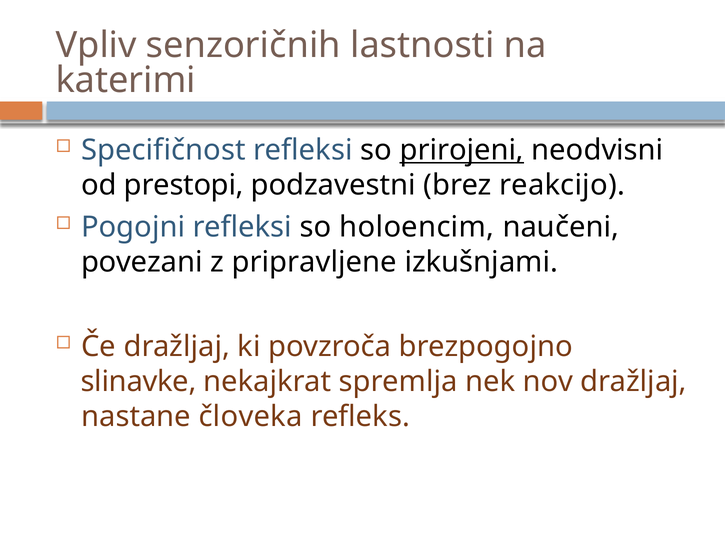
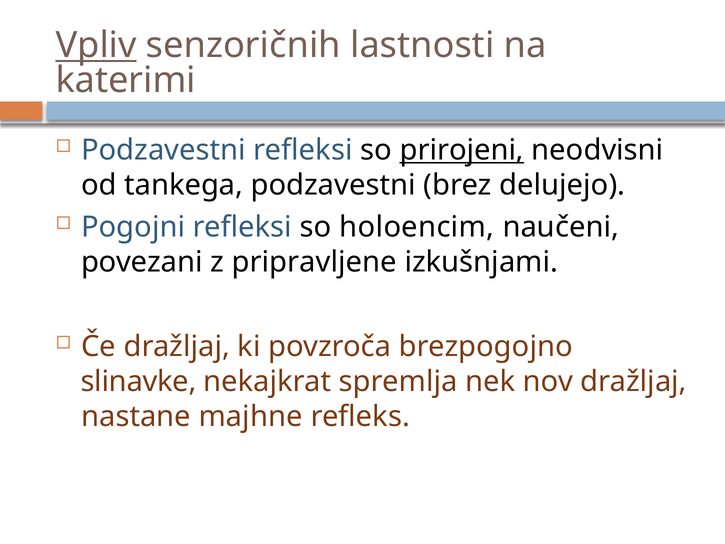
Vpliv underline: none -> present
Specifičnost at (163, 150): Specifičnost -> Podzavestni
prestopi: prestopi -> tankega
reakcijo: reakcijo -> delujejo
človeka: človeka -> majhne
